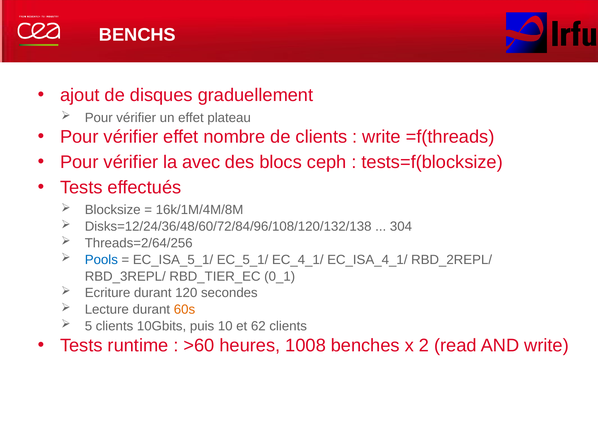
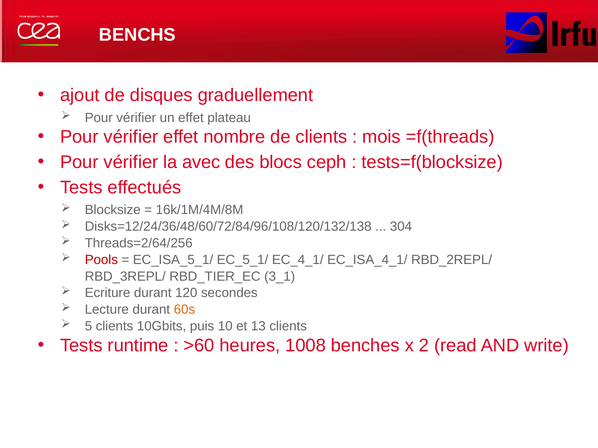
write at (382, 137): write -> mois
Pools colour: blue -> red
0_1: 0_1 -> 3_1
62: 62 -> 13
